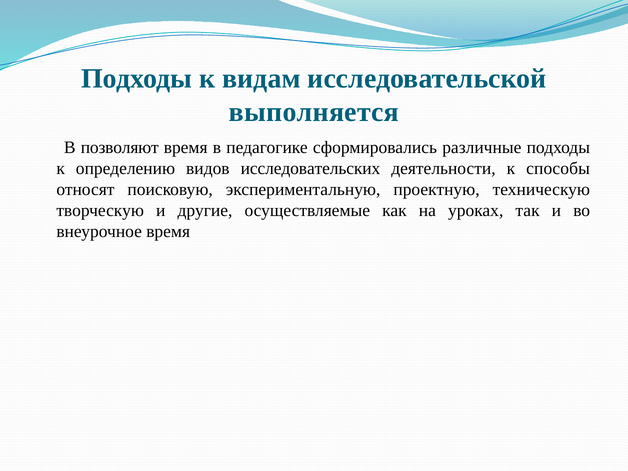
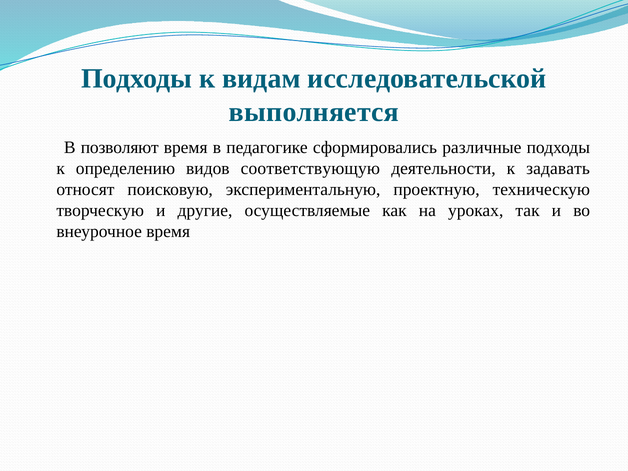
исследовательских: исследовательских -> соответствующую
способы: способы -> задавать
